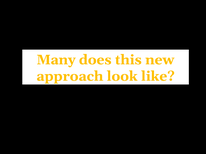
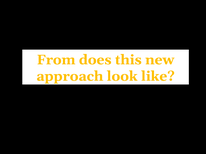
Many: Many -> From
